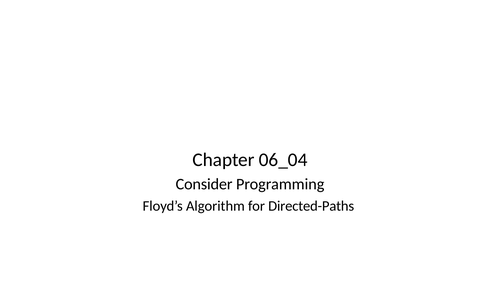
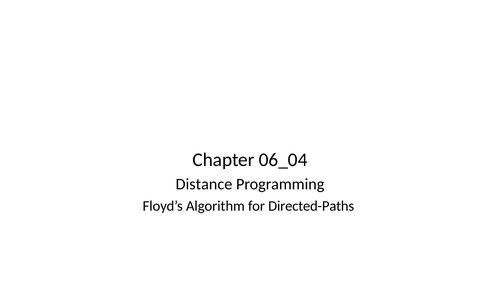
Consider: Consider -> Distance
